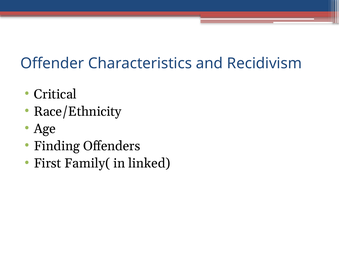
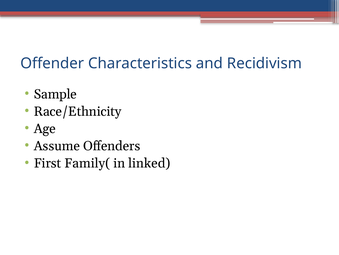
Critical: Critical -> Sample
Finding: Finding -> Assume
